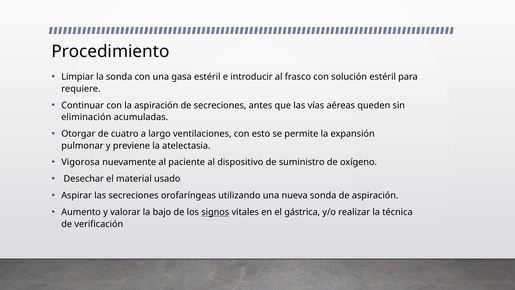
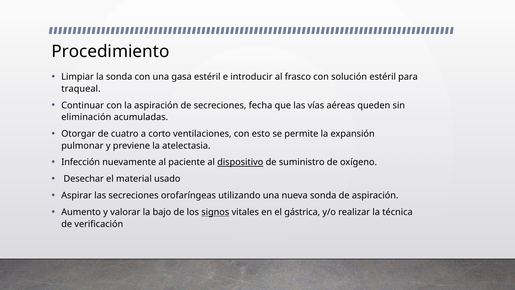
requiere: requiere -> traqueal
antes: antes -> fecha
largo: largo -> corto
Vigorosa: Vigorosa -> Infección
dispositivo underline: none -> present
